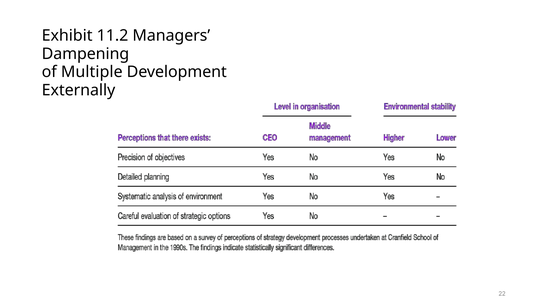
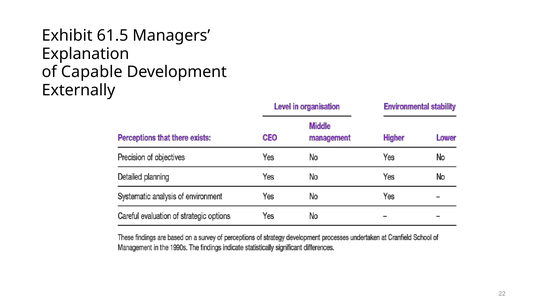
11.2: 11.2 -> 61.5
Dampening: Dampening -> Explanation
Multiple: Multiple -> Capable
